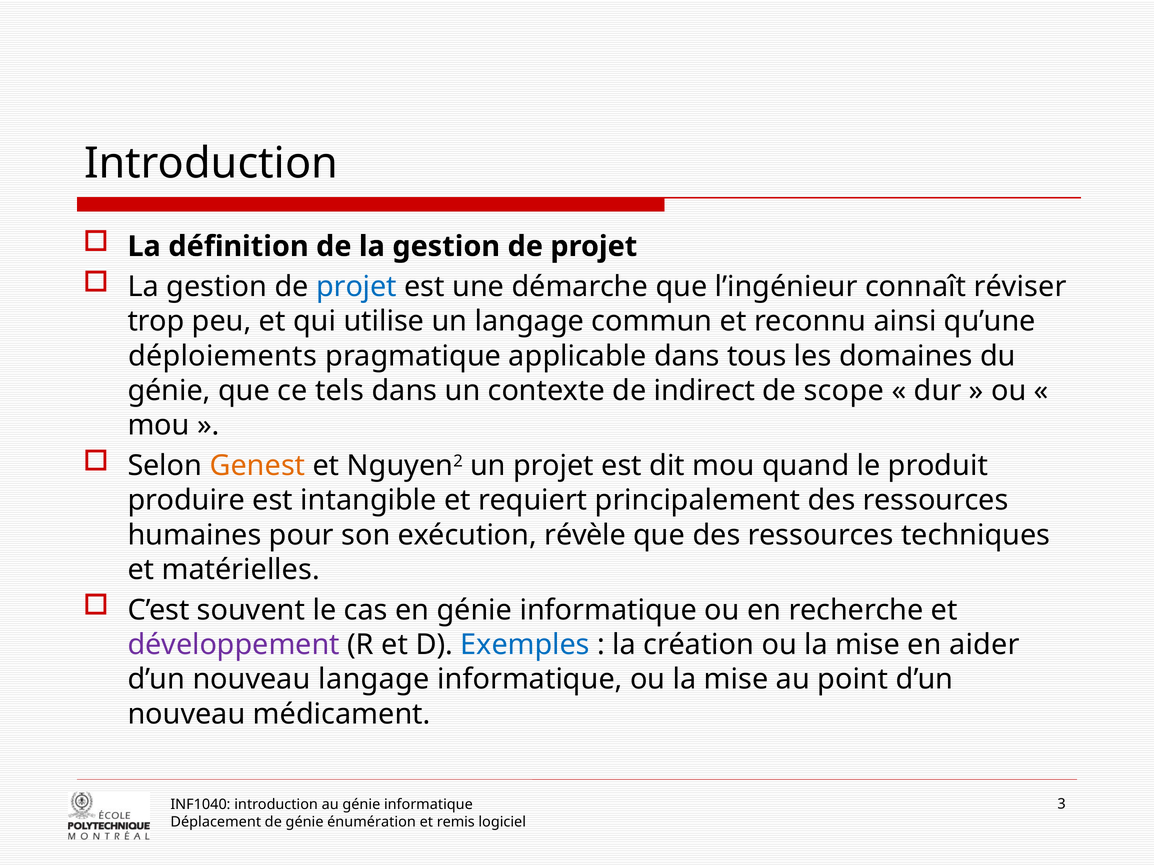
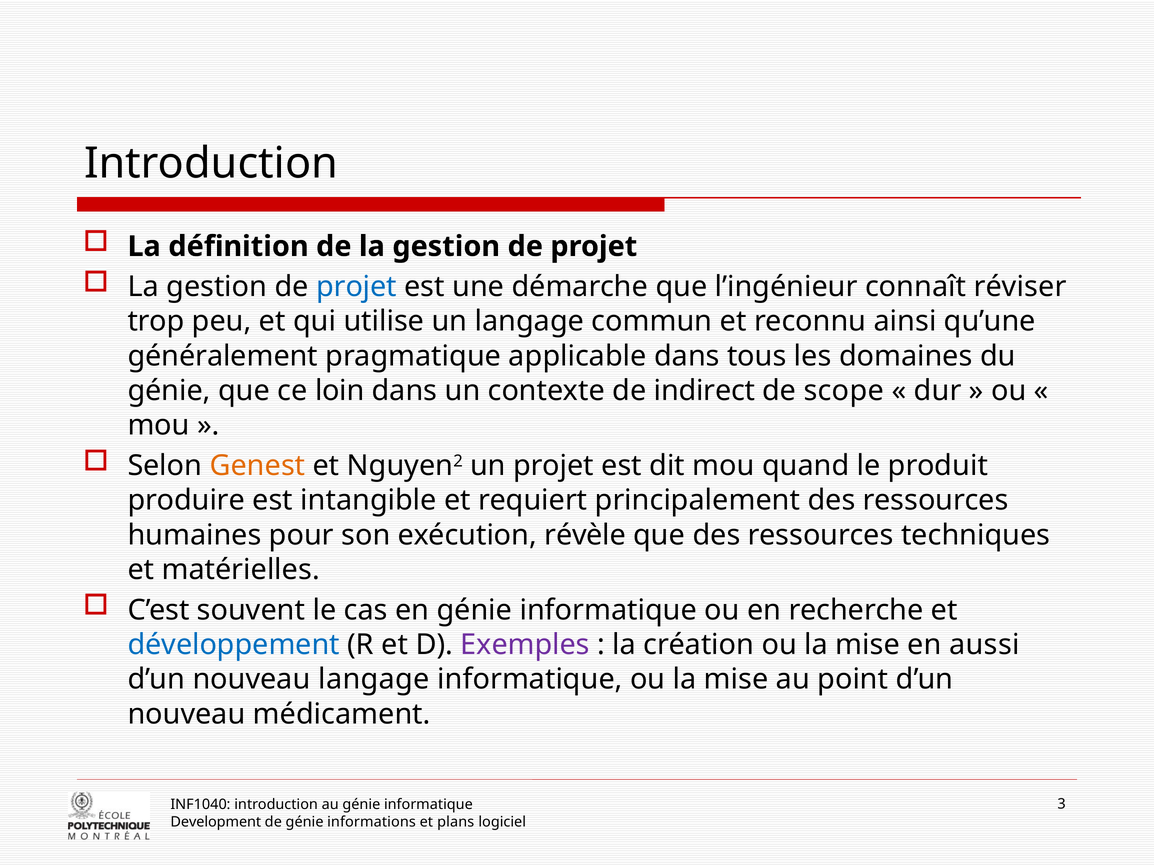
déploiements: déploiements -> généralement
tels: tels -> loin
développement colour: purple -> blue
Exemples colour: blue -> purple
aider: aider -> aussi
Déplacement: Déplacement -> Development
énumération: énumération -> informations
remis: remis -> plans
